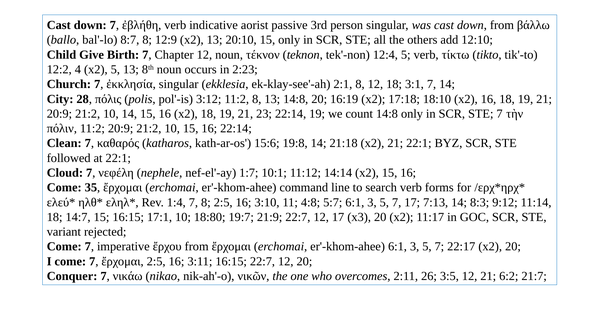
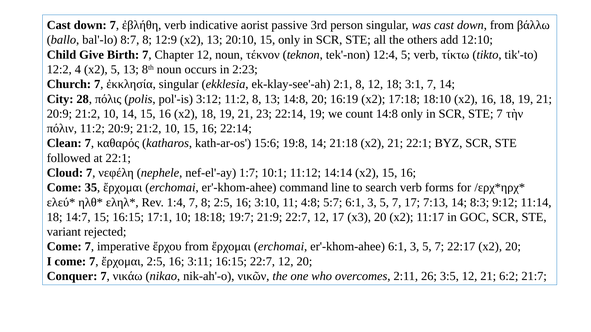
18:80: 18:80 -> 18:18
